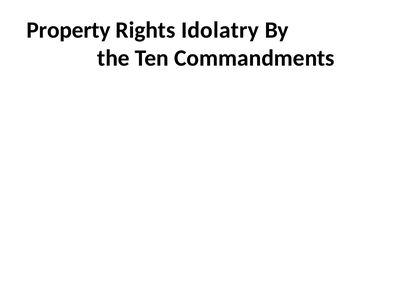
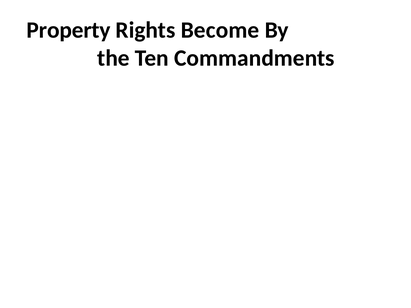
Idolatry: Idolatry -> Become
